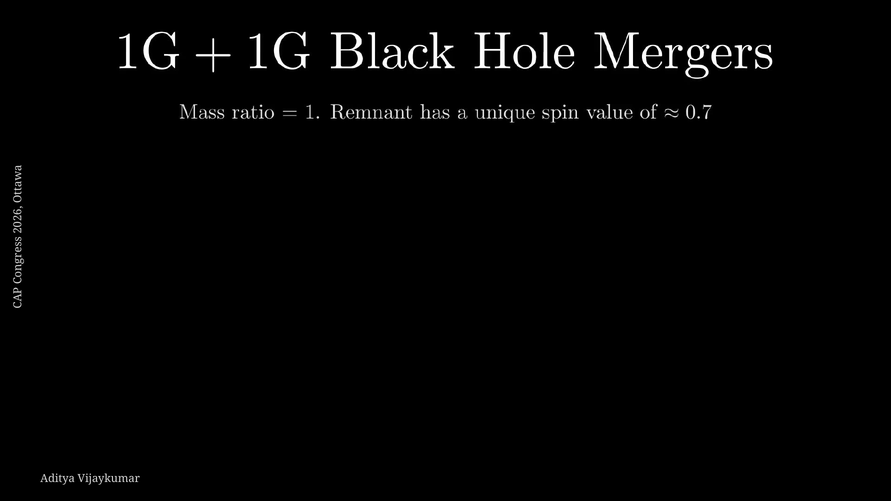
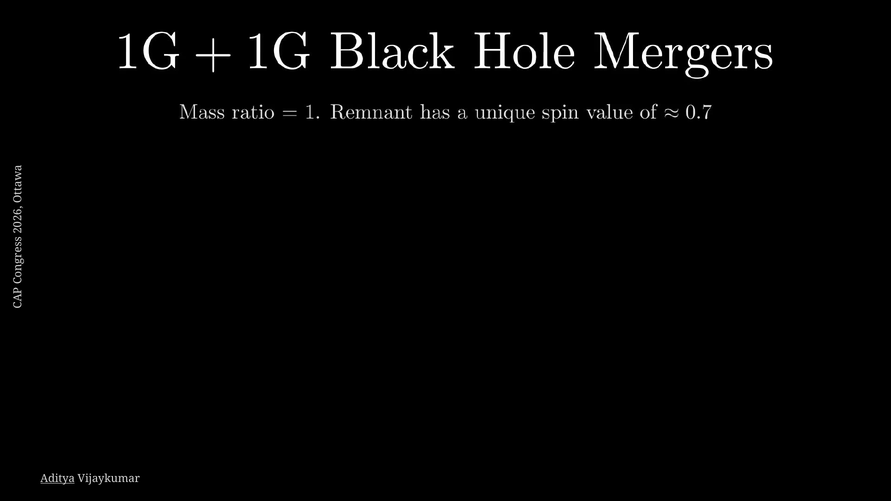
Aditya underline: none -> present
